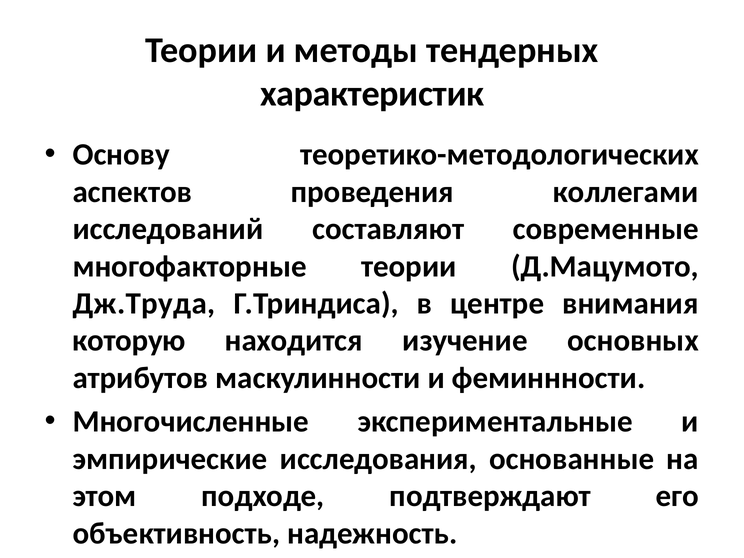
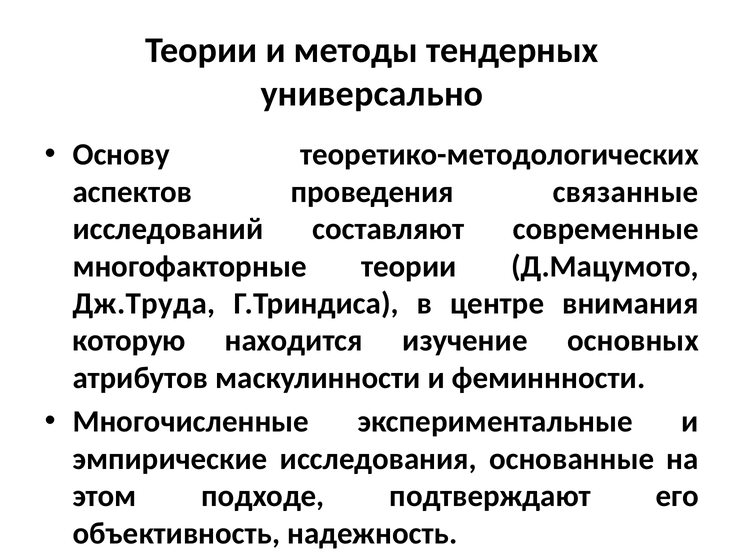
характеристик: характеристик -> универсально
коллегами: коллегами -> связанные
